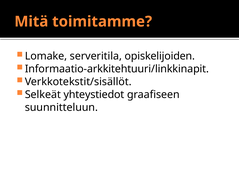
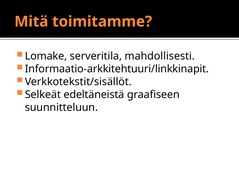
opiskelijoiden: opiskelijoiden -> mahdollisesti
yhteystiedot: yhteystiedot -> edeltäneistä
